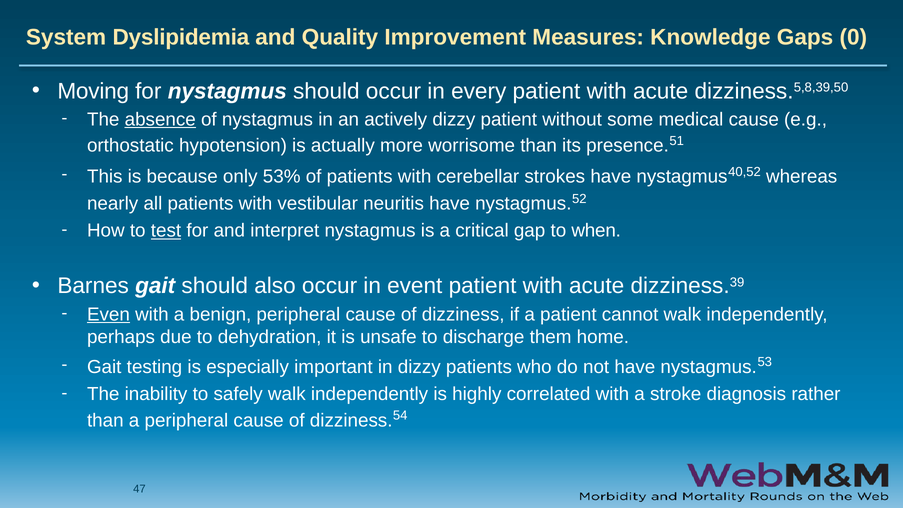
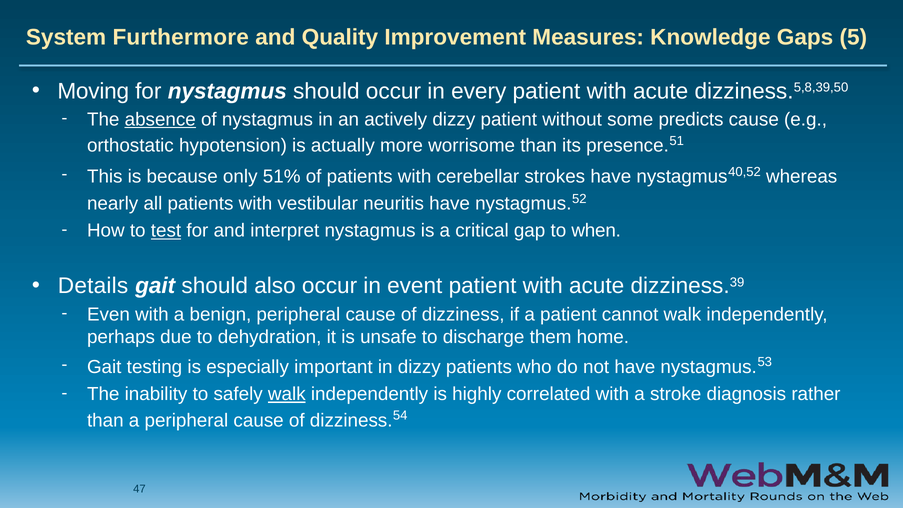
Dyslipidemia: Dyslipidemia -> Furthermore
0: 0 -> 5
medical: medical -> predicts
53%: 53% -> 51%
Barnes: Barnes -> Details
Even underline: present -> none
walk at (287, 394) underline: none -> present
